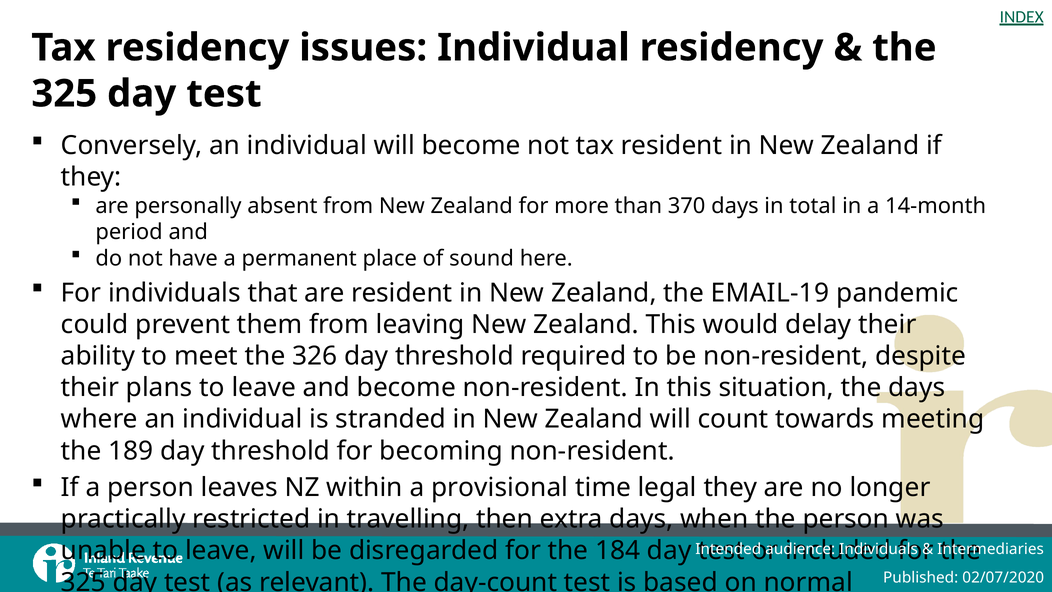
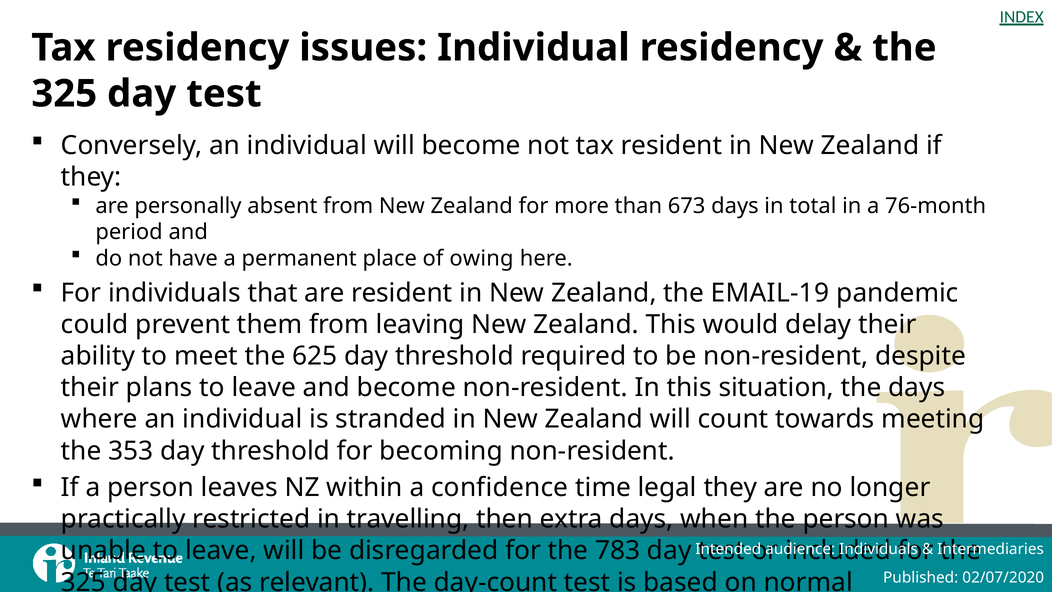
370: 370 -> 673
14-month: 14-month -> 76-month
sound: sound -> owing
326: 326 -> 625
189: 189 -> 353
provisional: provisional -> confidence
184: 184 -> 783
